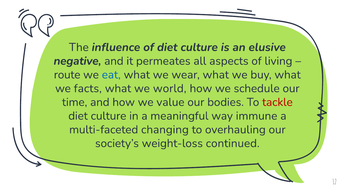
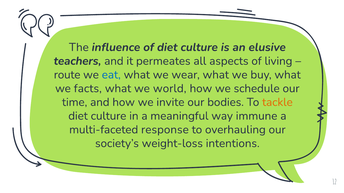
negative: negative -> teachers
value: value -> invite
tackle colour: red -> orange
changing: changing -> response
continued: continued -> intentions
